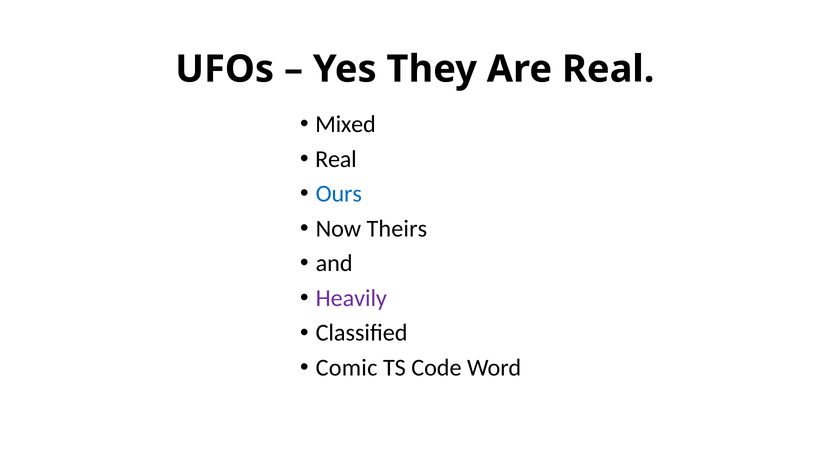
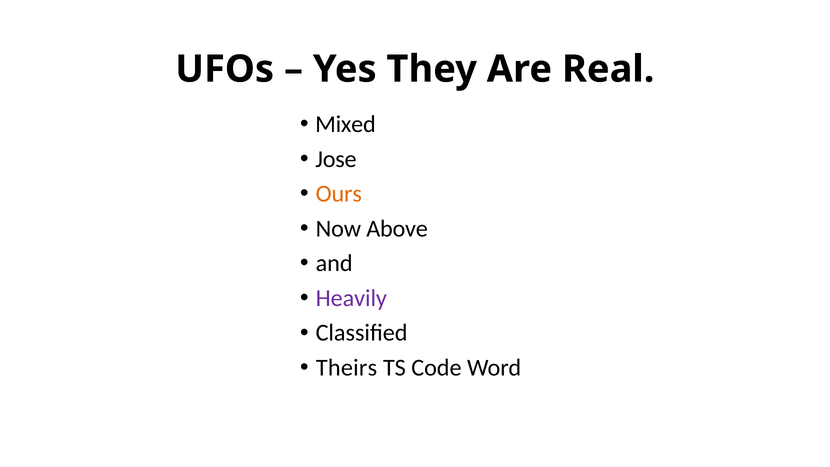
Real at (336, 159): Real -> Jose
Ours colour: blue -> orange
Theirs: Theirs -> Above
Comic: Comic -> Theirs
